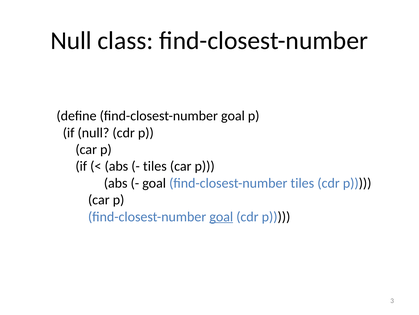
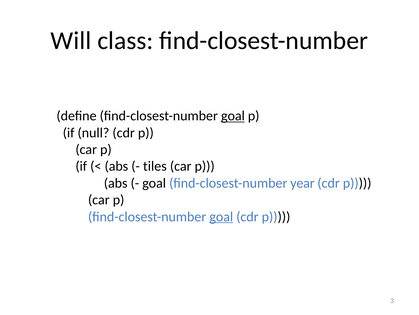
Null at (71, 41): Null -> Will
goal at (233, 116) underline: none -> present
find-closest-number tiles: tiles -> year
